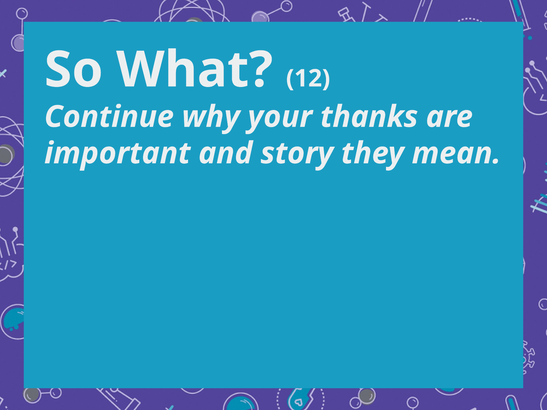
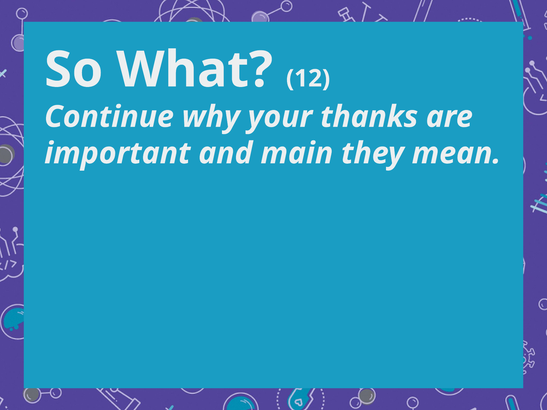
story: story -> main
